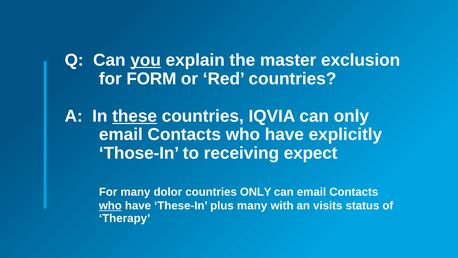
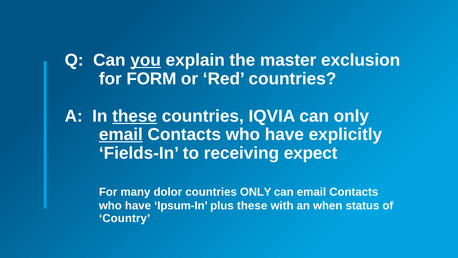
email at (121, 134) underline: none -> present
Those-In: Those-In -> Fields-In
who at (110, 206) underline: present -> none
These-In: These-In -> Ipsum-In
plus many: many -> these
visits: visits -> when
Therapy: Therapy -> Country
